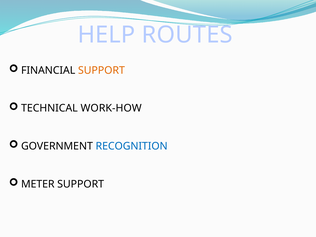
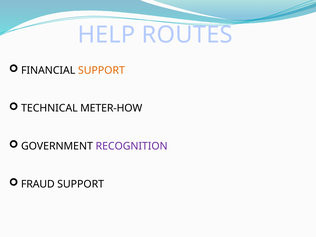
WORK-HOW: WORK-HOW -> METER-HOW
RECOGNITION colour: blue -> purple
METER: METER -> FRAUD
